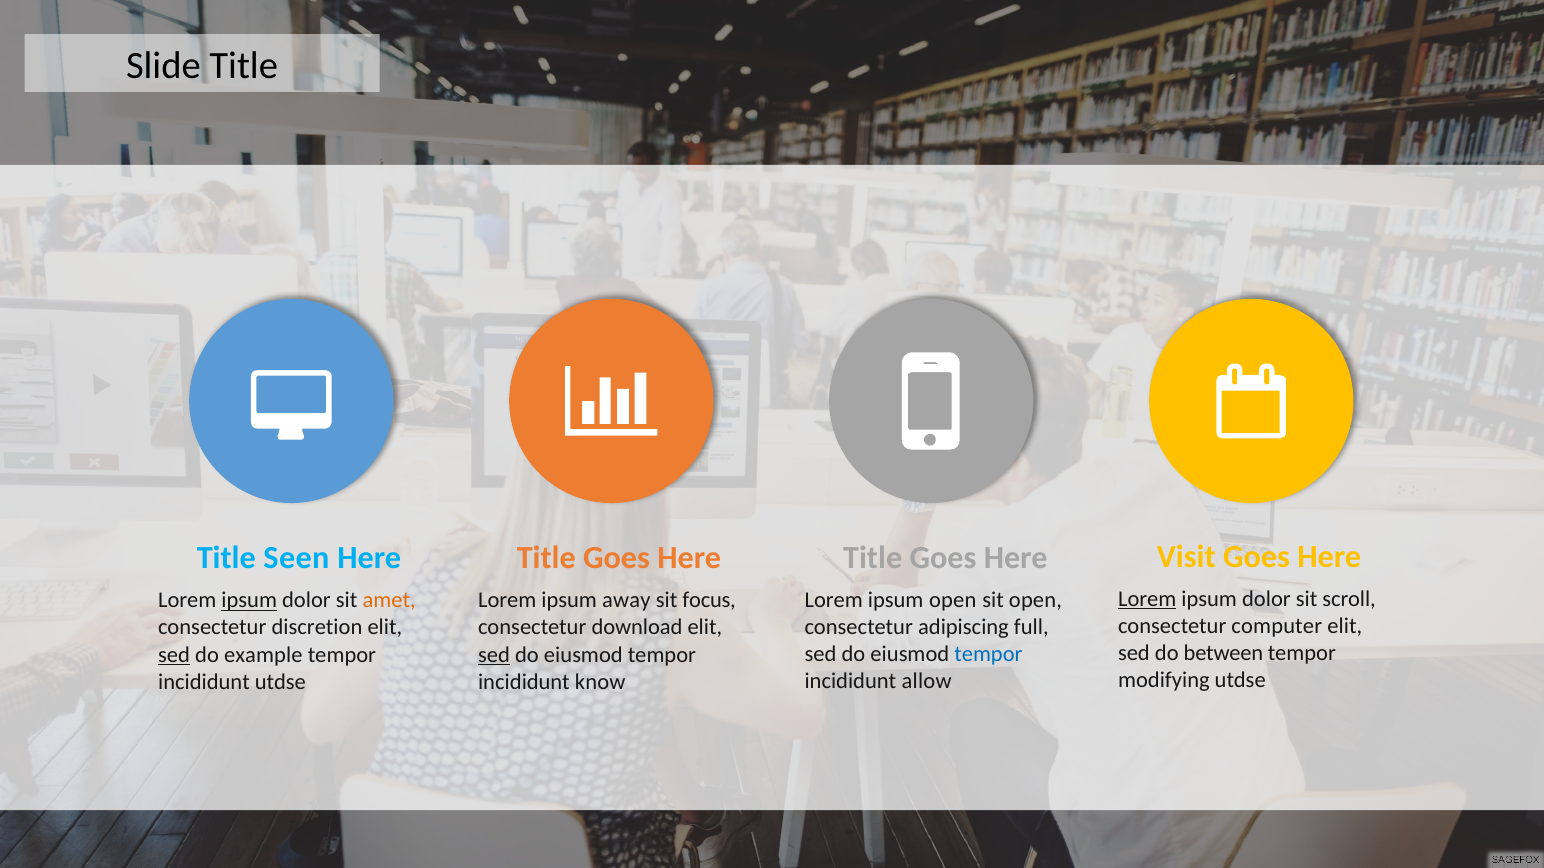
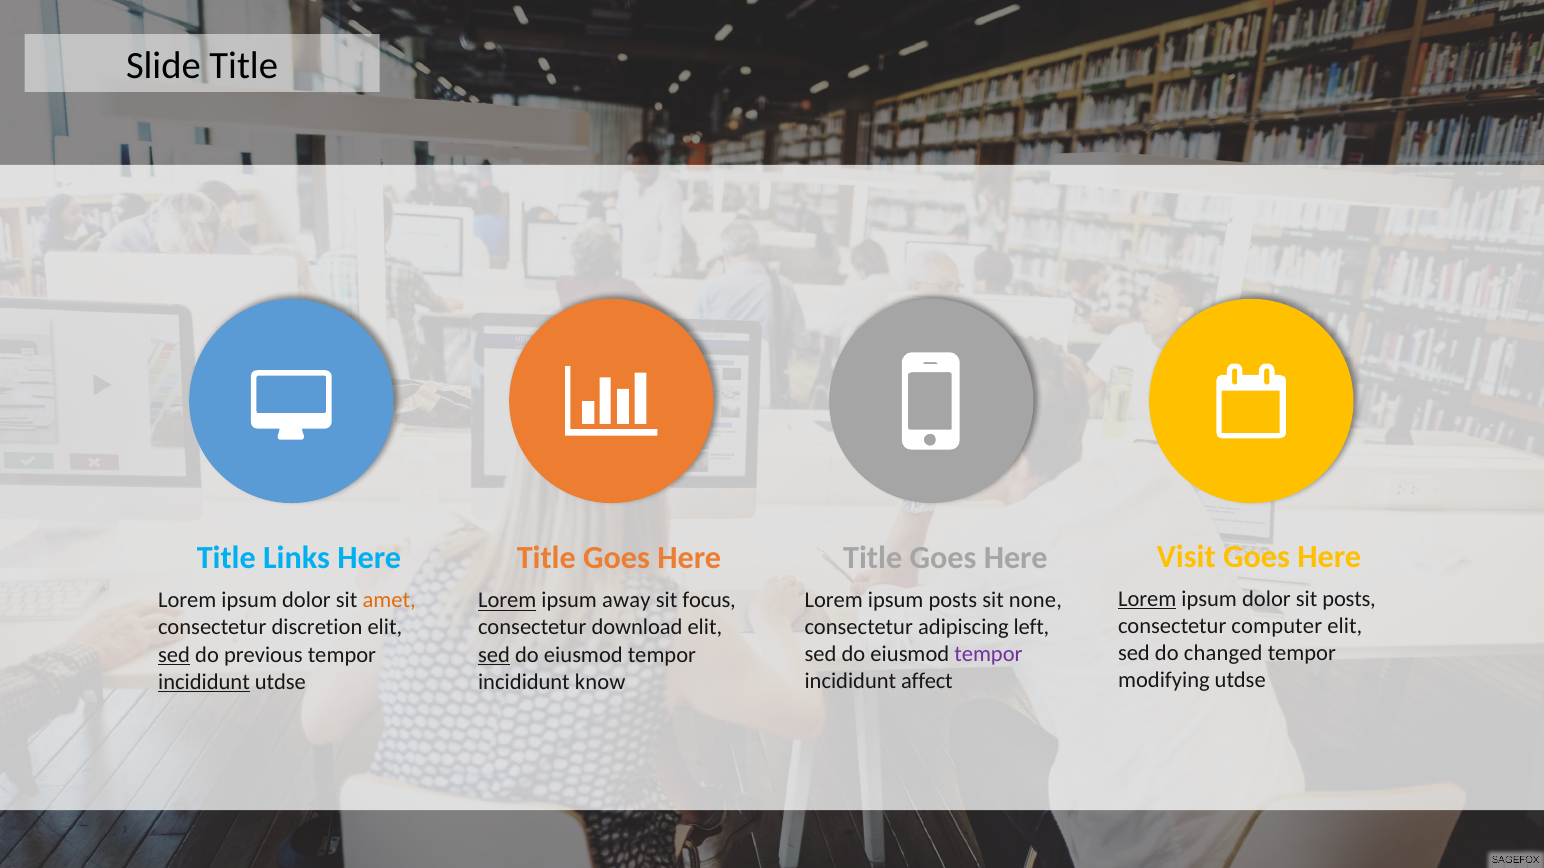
Seen: Seen -> Links
sit scroll: scroll -> posts
ipsum open: open -> posts
sit open: open -> none
ipsum at (249, 601) underline: present -> none
Lorem at (507, 601) underline: none -> present
full: full -> left
between: between -> changed
tempor at (988, 655) colour: blue -> purple
example: example -> previous
allow: allow -> affect
incididunt at (204, 682) underline: none -> present
